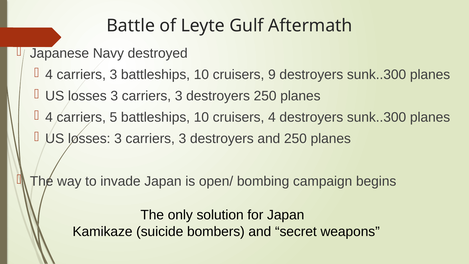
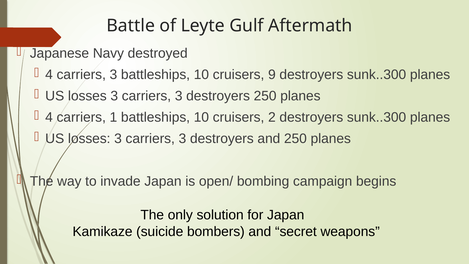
5: 5 -> 1
cruisers 4: 4 -> 2
